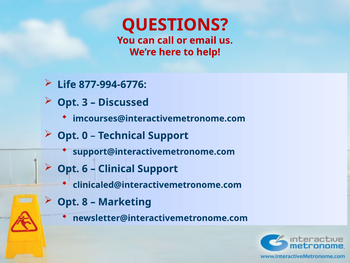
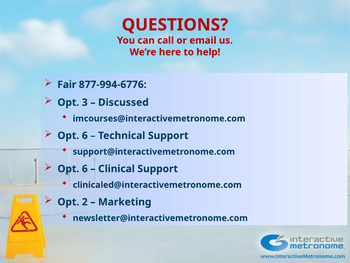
Life: Life -> Fair
0 at (85, 135): 0 -> 6
8: 8 -> 2
